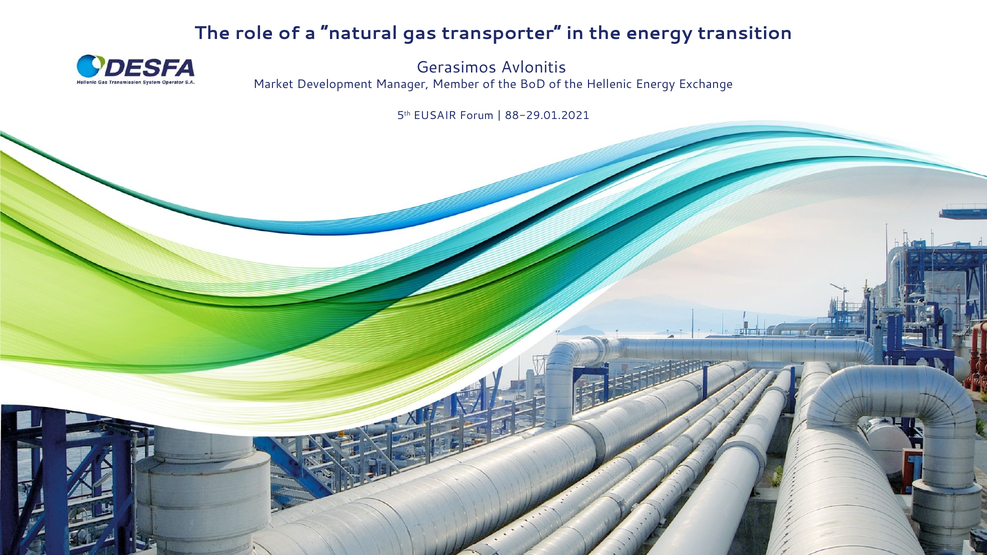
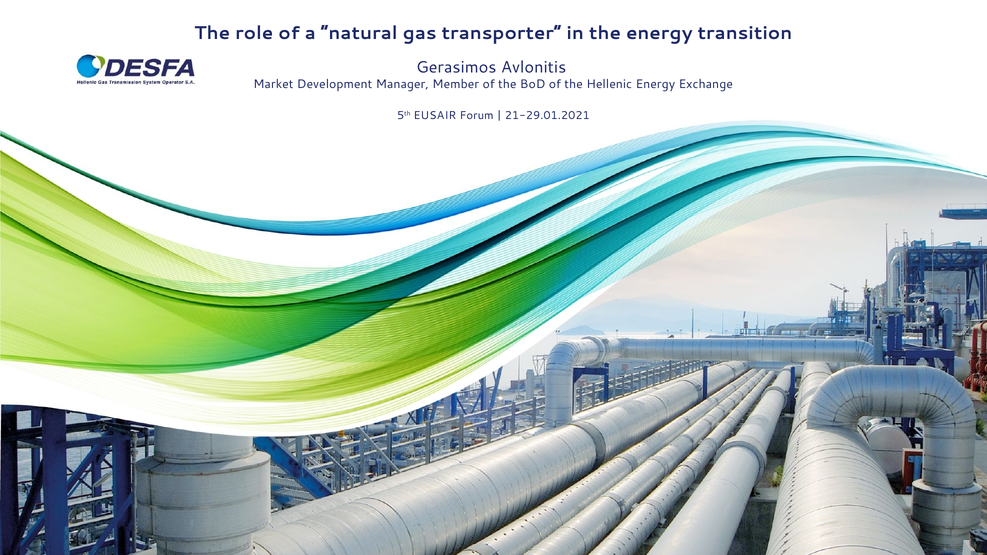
88-29.01.2021: 88-29.01.2021 -> 21-29.01.2021
